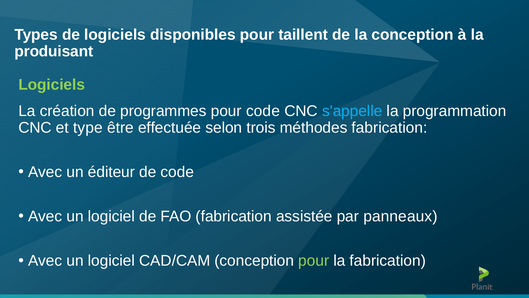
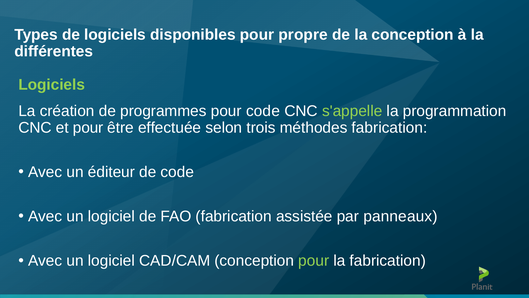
taillent: taillent -> propre
produisant: produisant -> différentes
s'appelle colour: light blue -> light green
et type: type -> pour
